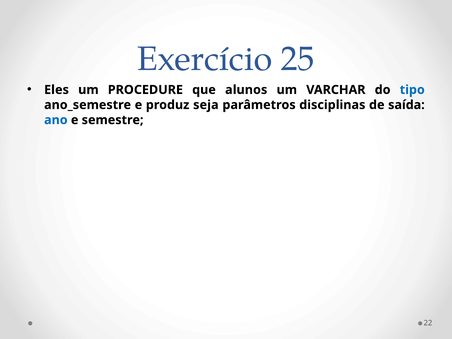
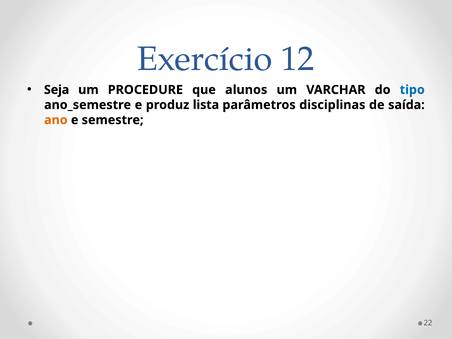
25: 25 -> 12
Eles: Eles -> Seja
seja: seja -> lista
ano colour: blue -> orange
